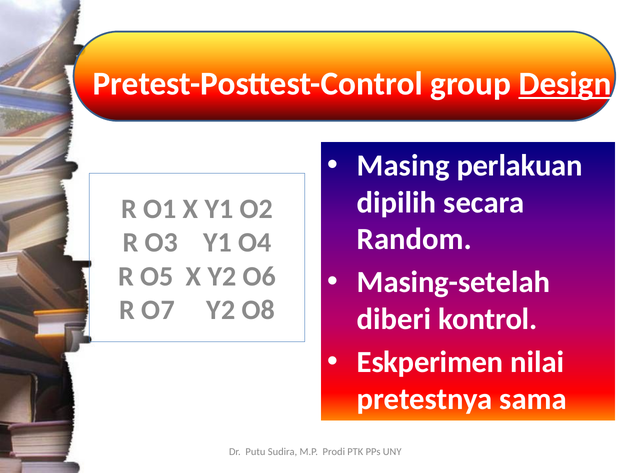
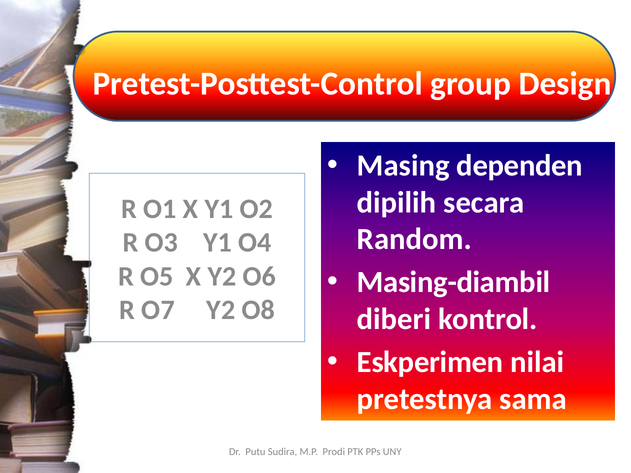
Design underline: present -> none
perlakuan: perlakuan -> dependen
Masing-setelah: Masing-setelah -> Masing-diambil
